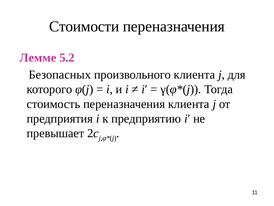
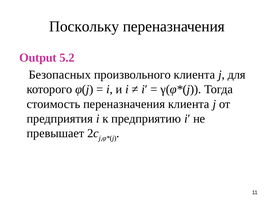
Стоимости: Стоимости -> Поскольку
Лемме: Лемме -> Output
